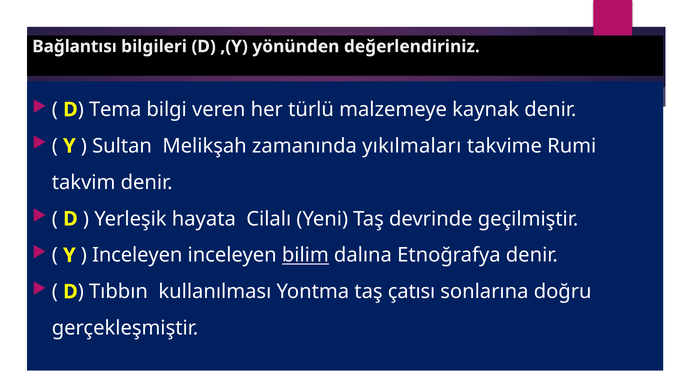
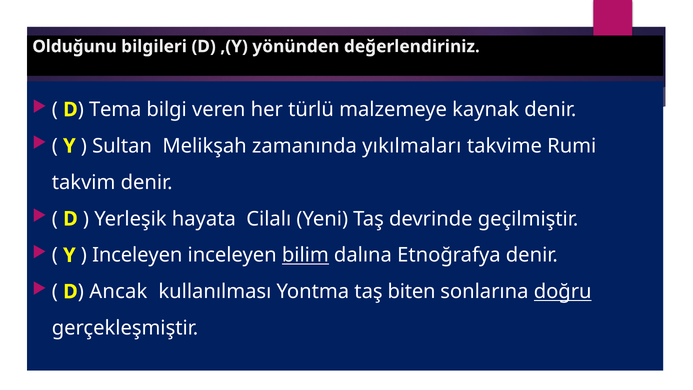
Bağlantısı: Bağlantısı -> Olduğunu
Tıbbın: Tıbbın -> Ancak
çatısı: çatısı -> biten
doğru underline: none -> present
